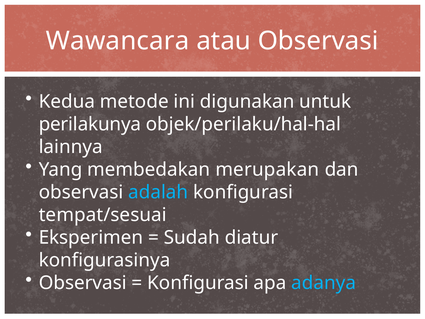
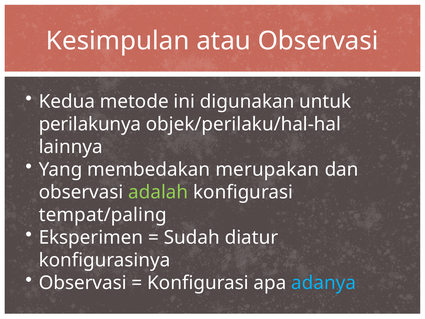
Wawancara: Wawancara -> Kesimpulan
adalah colour: light blue -> light green
tempat/sesuai: tempat/sesuai -> tempat/paling
